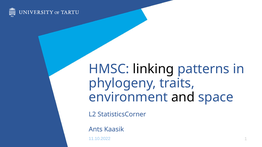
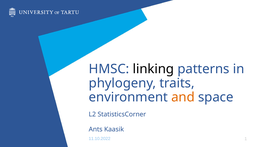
and colour: black -> orange
